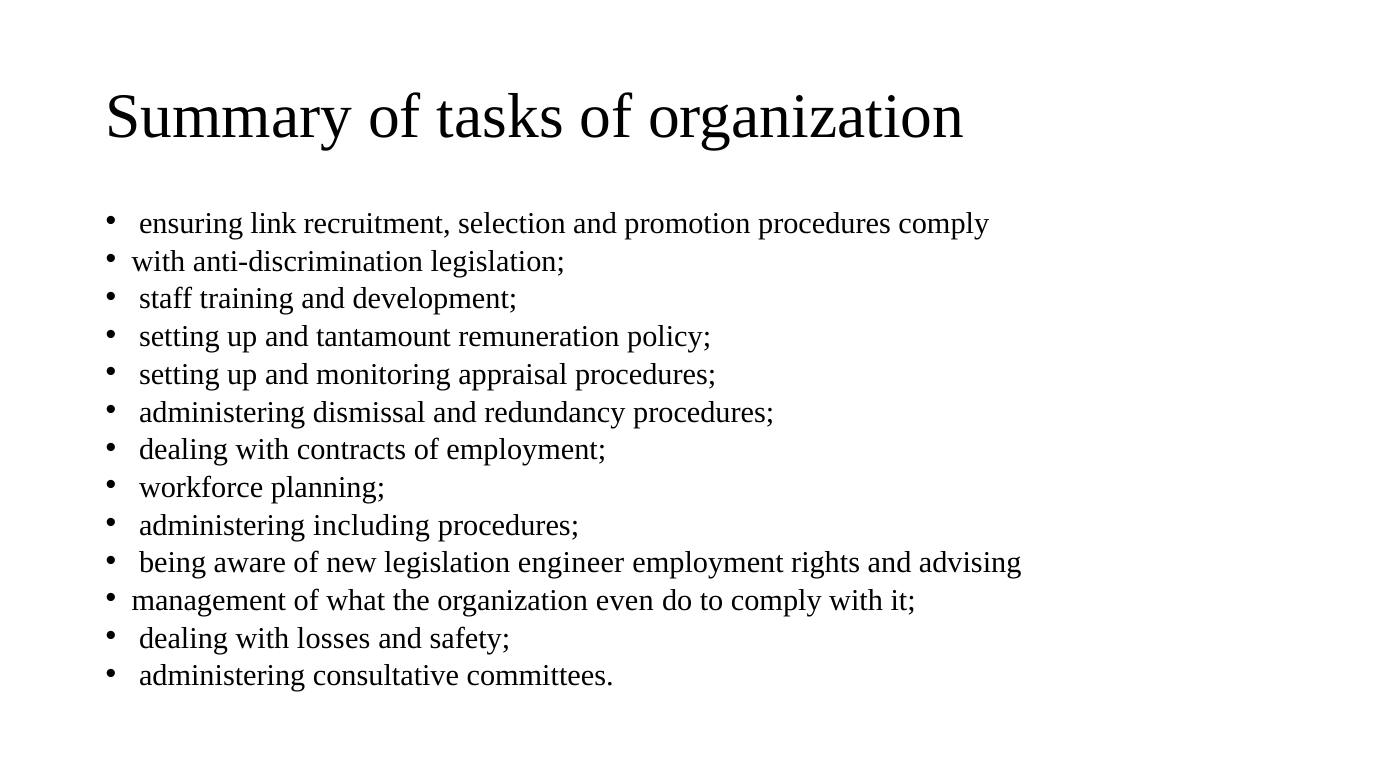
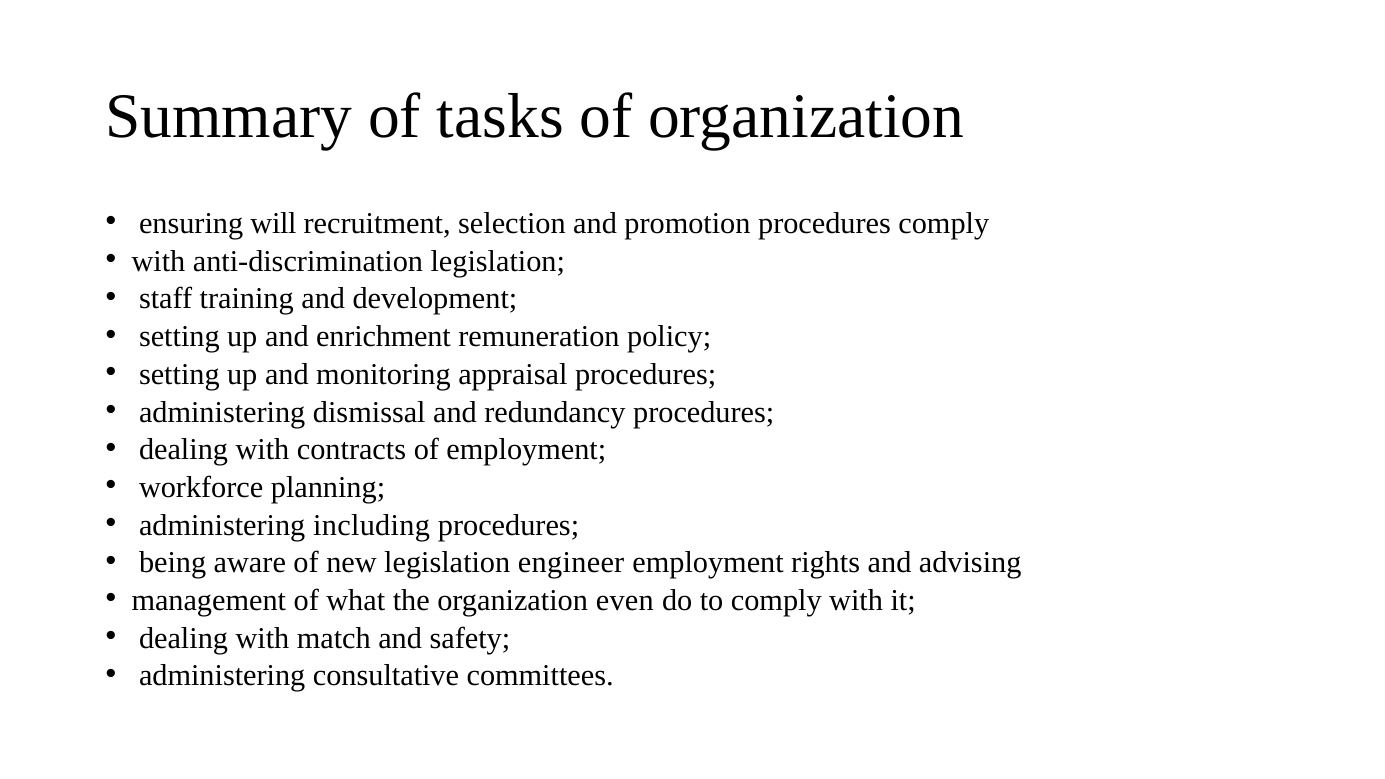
link: link -> will
tantamount: tantamount -> enrichment
losses: losses -> match
